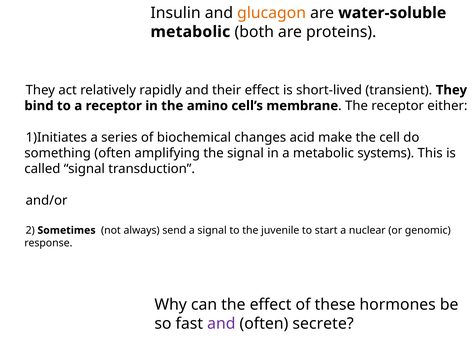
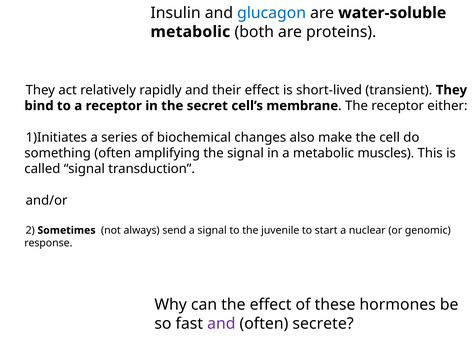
glucagon colour: orange -> blue
amino: amino -> secret
acid: acid -> also
systems: systems -> muscles
